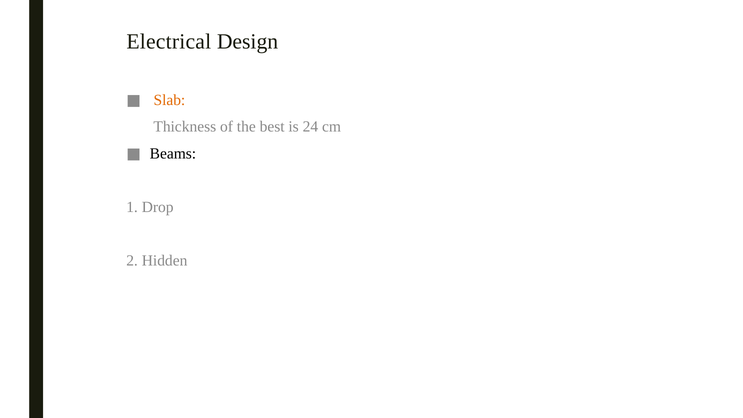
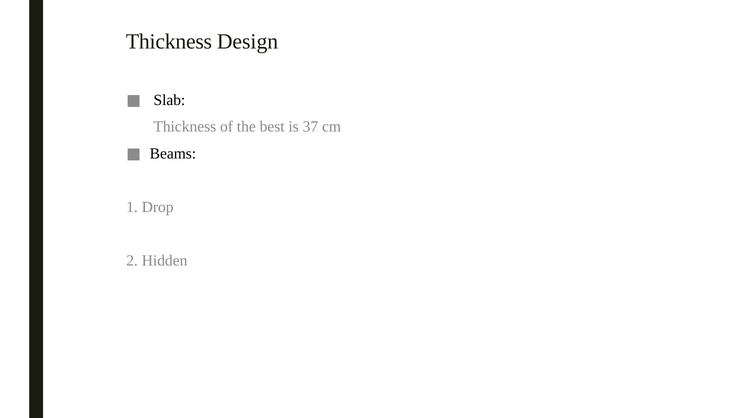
Electrical at (169, 42): Electrical -> Thickness
Slab colour: orange -> black
24: 24 -> 37
